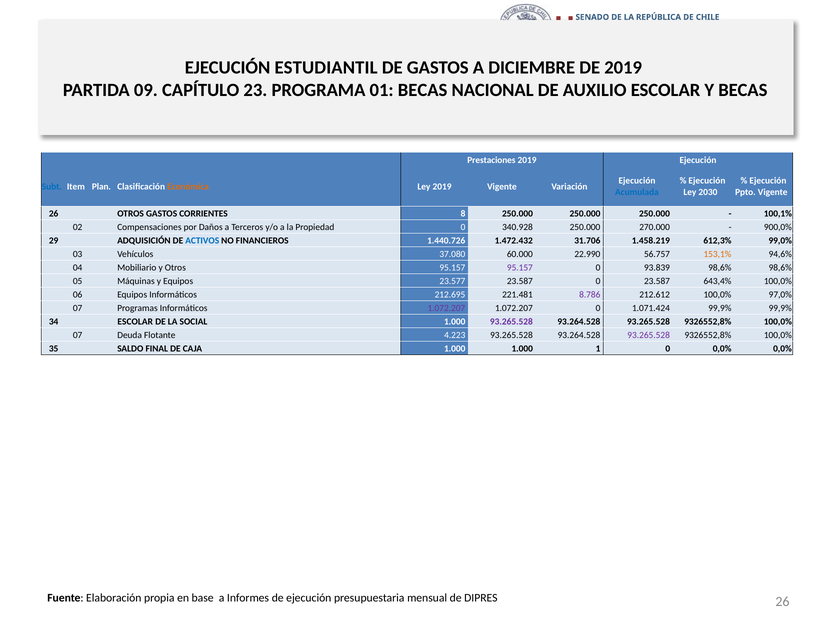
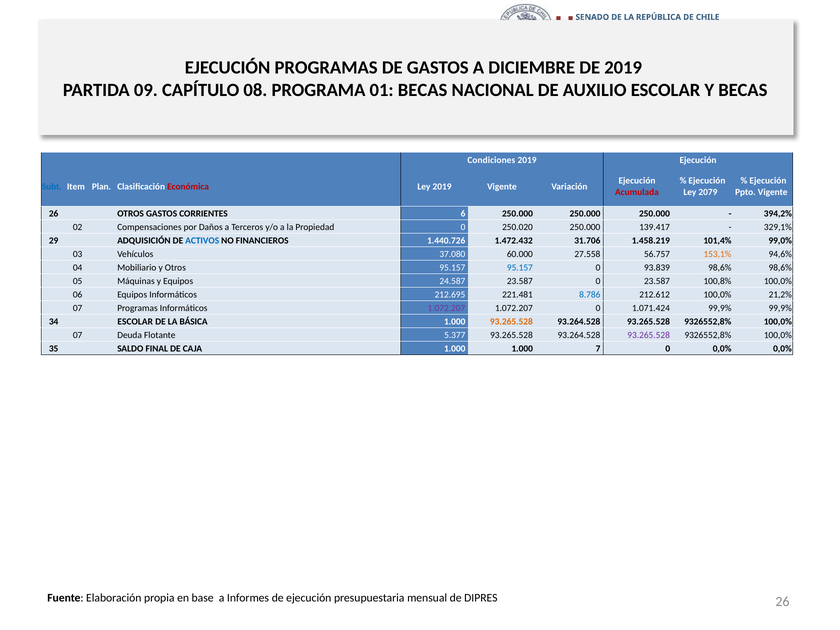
EJECUCIÓN ESTUDIANTIL: ESTUDIANTIL -> PROGRAMAS
23: 23 -> 08
Prestaciones: Prestaciones -> Condiciones
Económica colour: orange -> red
Acumulada colour: blue -> red
2030: 2030 -> 2079
8: 8 -> 6
100,1%: 100,1% -> 394,2%
340.928: 340.928 -> 250.020
270.000: 270.000 -> 139.417
900,0%: 900,0% -> 329,1%
612,3%: 612,3% -> 101,4%
22.990: 22.990 -> 27.558
95.157 at (520, 267) colour: purple -> blue
23.577: 23.577 -> 24.587
643,4%: 643,4% -> 100,8%
8.786 colour: purple -> blue
97,0%: 97,0% -> 21,2%
SOCIAL: SOCIAL -> BÁSICA
93.265.528 at (511, 321) colour: purple -> orange
4.223: 4.223 -> 5.377
1: 1 -> 7
